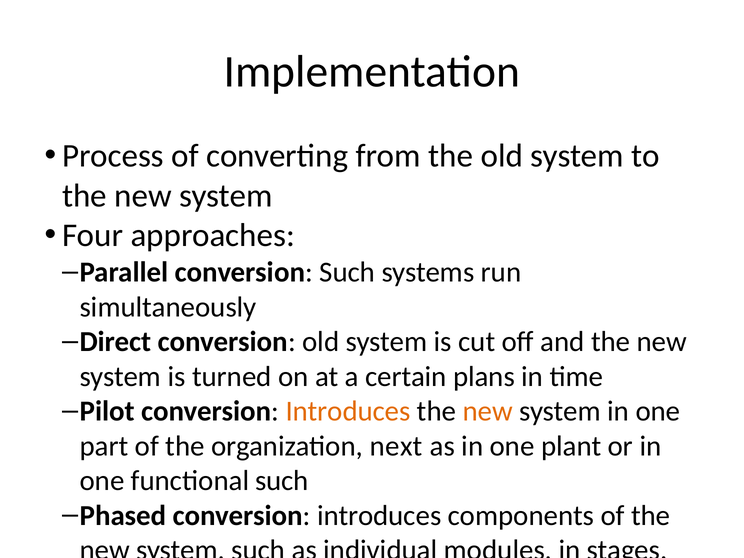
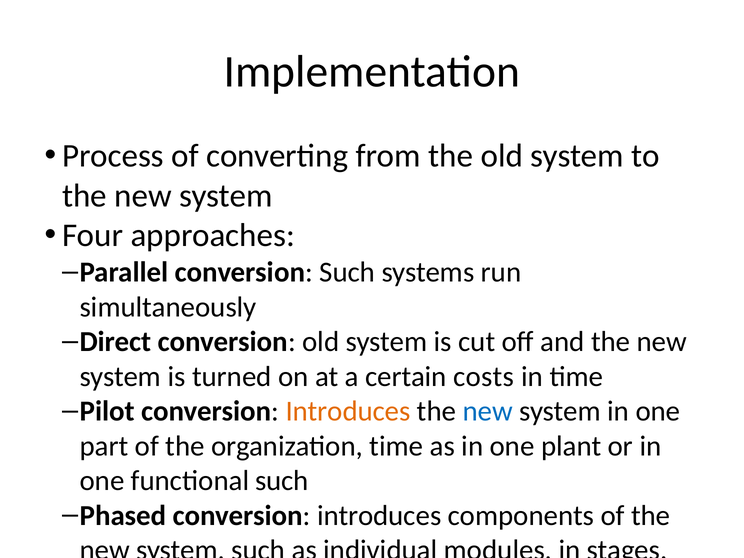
plans: plans -> costs
new at (488, 411) colour: orange -> blue
organization next: next -> time
